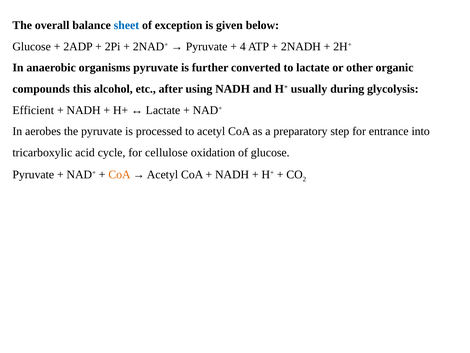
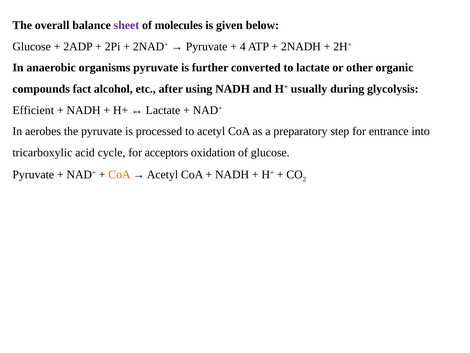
sheet colour: blue -> purple
exception: exception -> molecules
this: this -> fact
cellulose: cellulose -> acceptors
